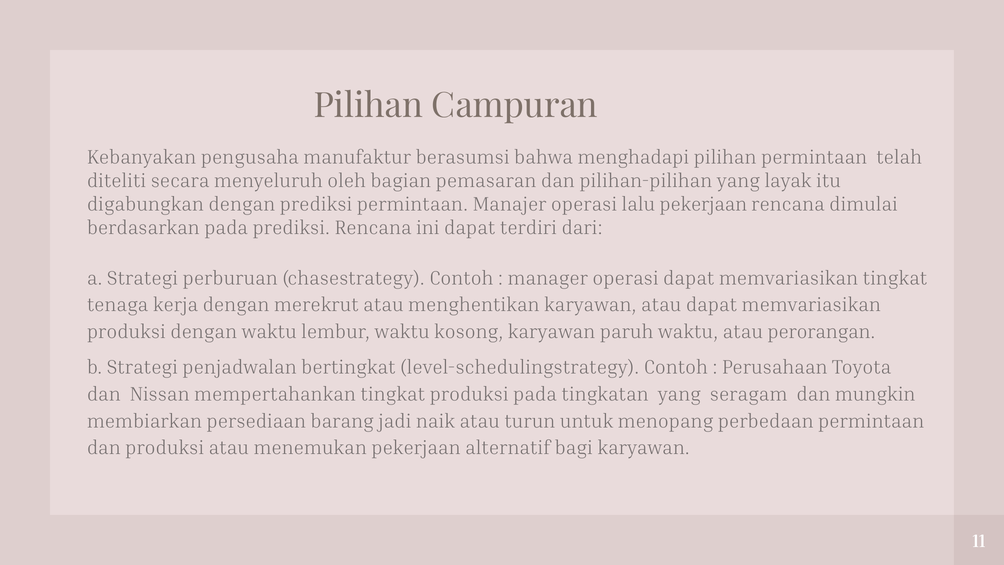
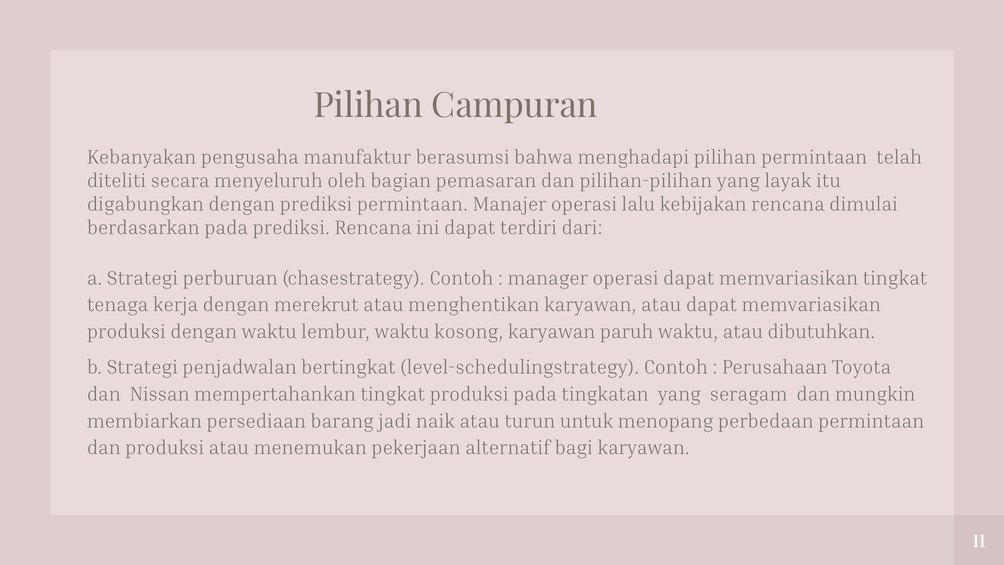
lalu pekerjaan: pekerjaan -> kebijakan
perorangan: perorangan -> dibutuhkan
